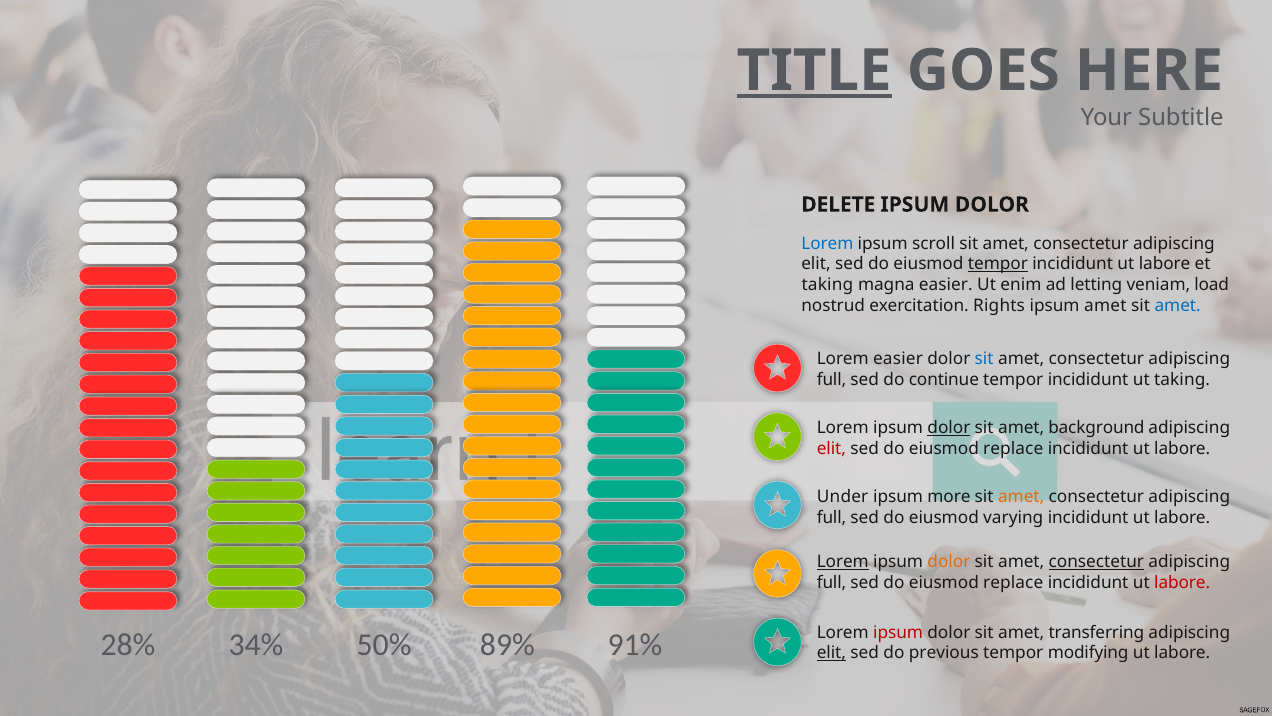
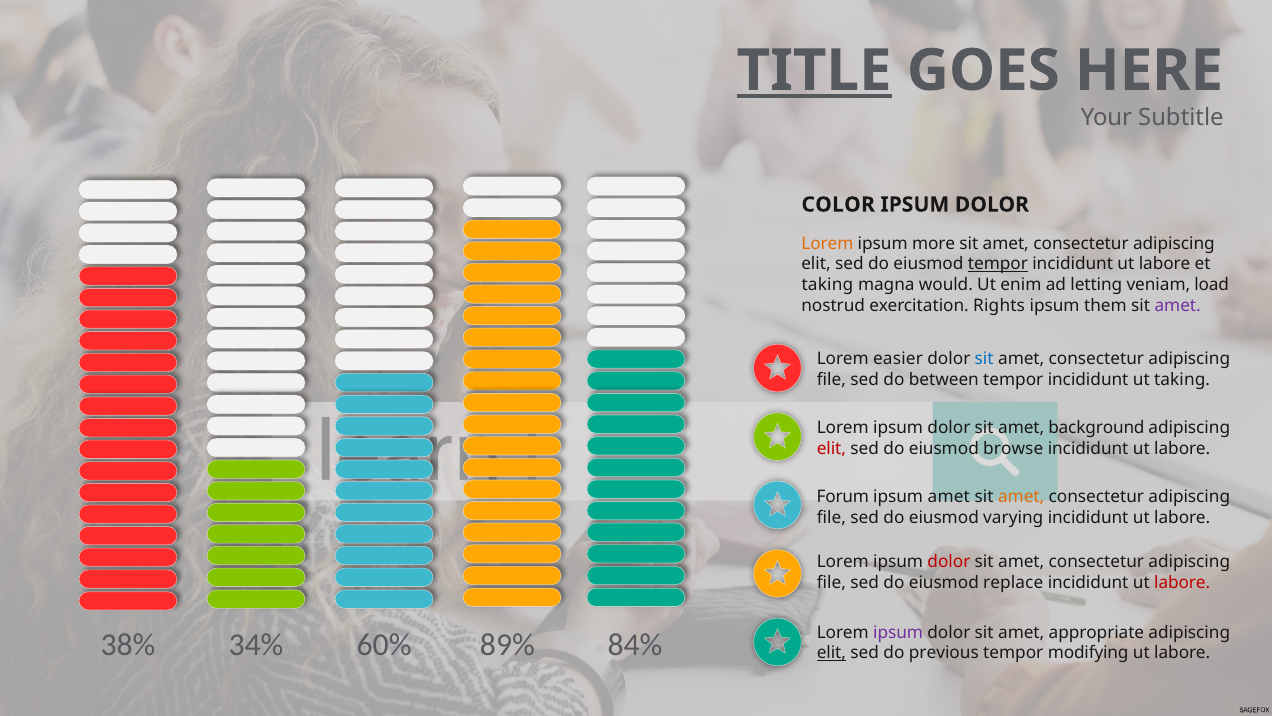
DELETE: DELETE -> COLOR
Lorem at (827, 243) colour: blue -> orange
scroll: scroll -> more
magna easier: easier -> would
ipsum amet: amet -> them
amet at (1178, 305) colour: blue -> purple
full at (831, 379): full -> file
continue: continue -> between
dolor at (949, 428) underline: present -> none
replace at (1013, 448): replace -> browse
Under: Under -> Forum
ipsum more: more -> amet
full at (831, 517): full -> file
Lorem at (843, 562) underline: present -> none
dolor at (949, 562) colour: orange -> red
consectetur at (1096, 562) underline: present -> none
full at (831, 582): full -> file
ipsum at (898, 632) colour: red -> purple
transferring: transferring -> appropriate
28%: 28% -> 38%
50%: 50% -> 60%
91%: 91% -> 84%
